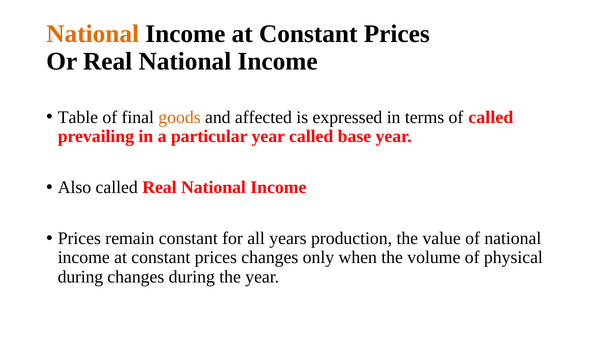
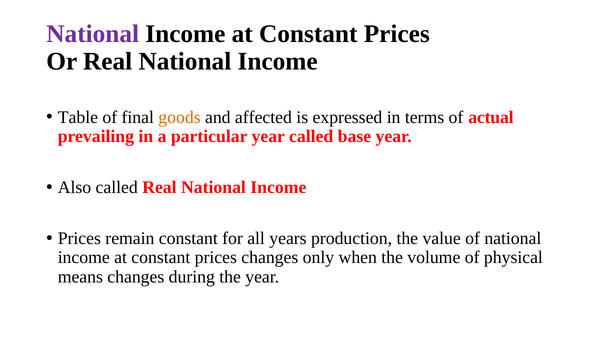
National at (93, 34) colour: orange -> purple
of called: called -> actual
during at (80, 277): during -> means
